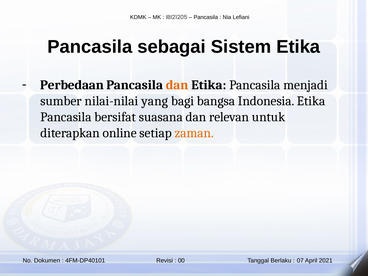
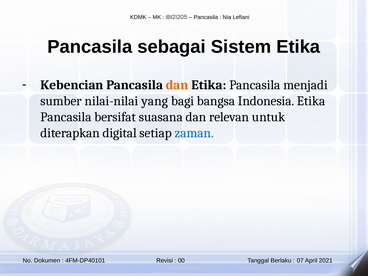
Perbedaan: Perbedaan -> Kebencian
online: online -> digital
zaman colour: orange -> blue
